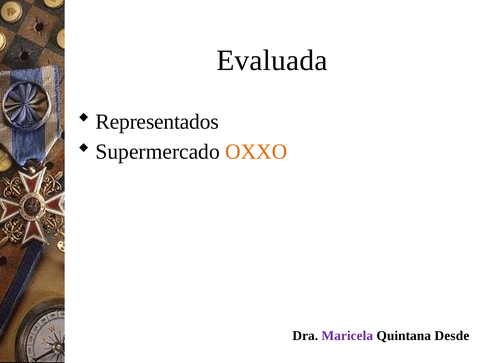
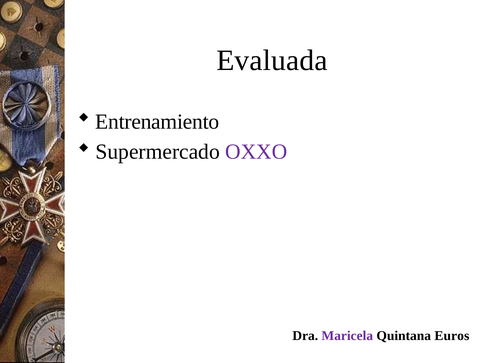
Representados: Representados -> Entrenamiento
OXXO colour: orange -> purple
Desde: Desde -> Euros
